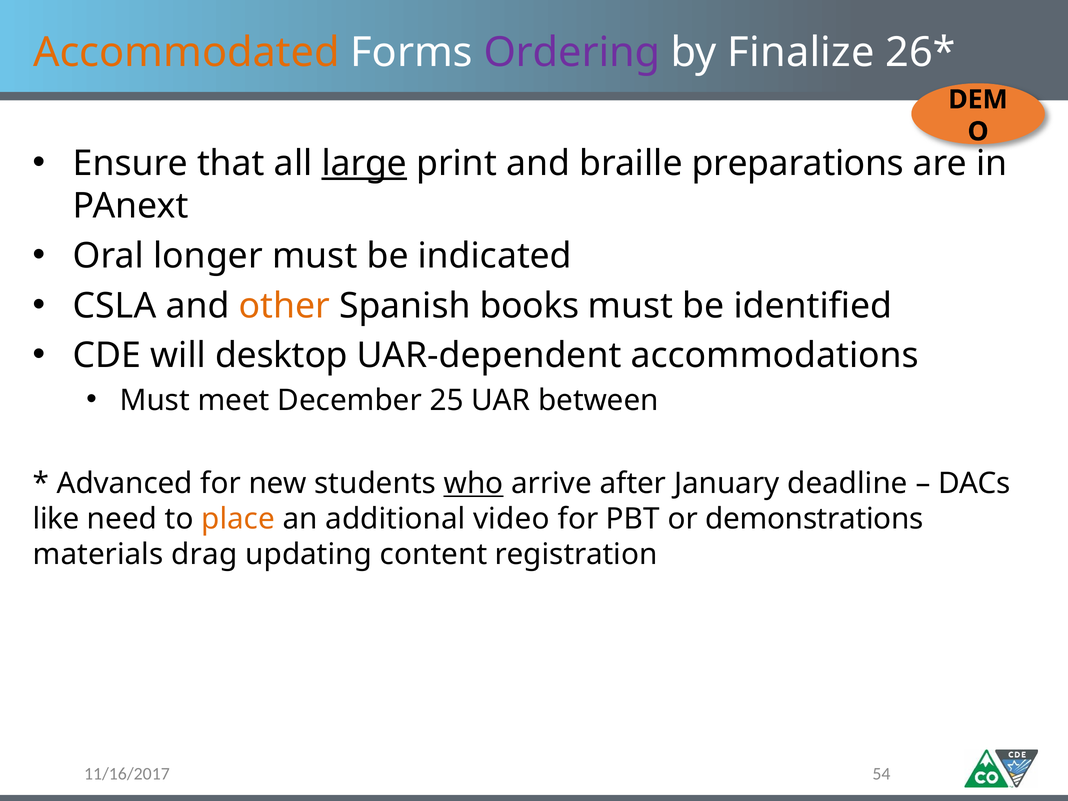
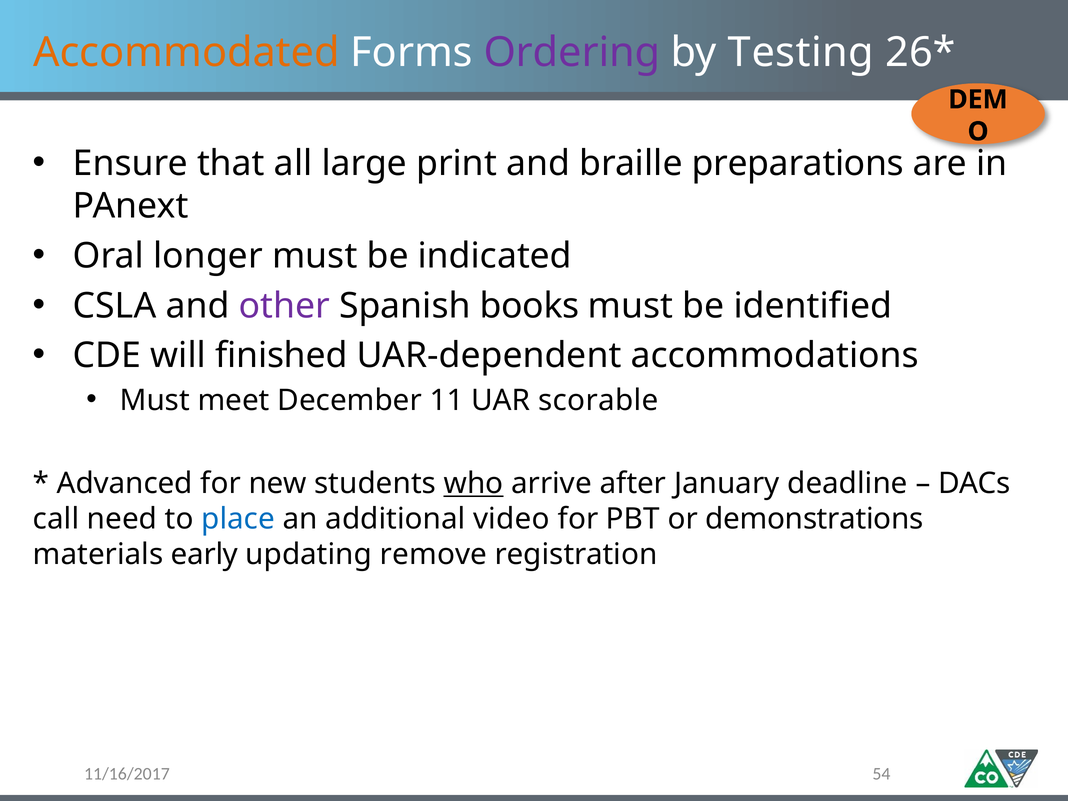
Finalize: Finalize -> Testing
large underline: present -> none
other colour: orange -> purple
desktop: desktop -> finished
25: 25 -> 11
between: between -> scorable
like: like -> call
place colour: orange -> blue
drag: drag -> early
content: content -> remove
